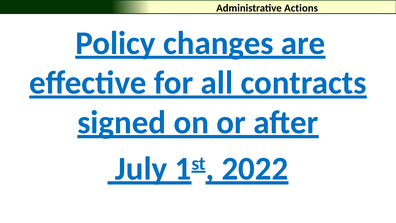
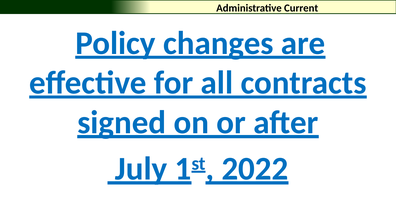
Actions: Actions -> Current
